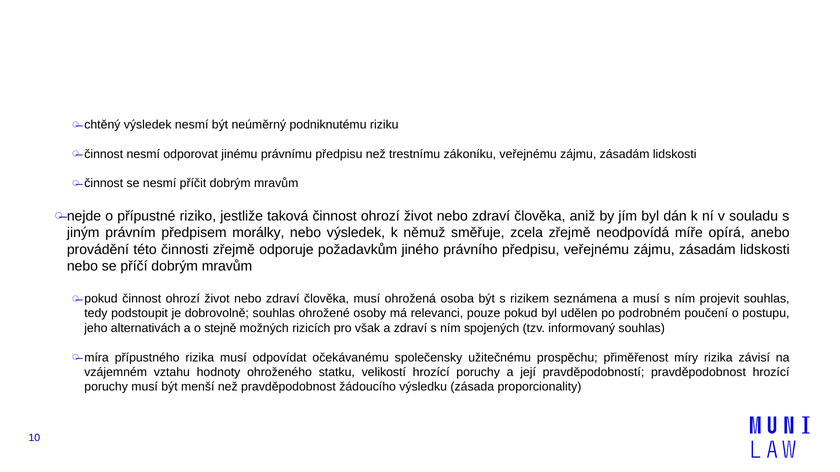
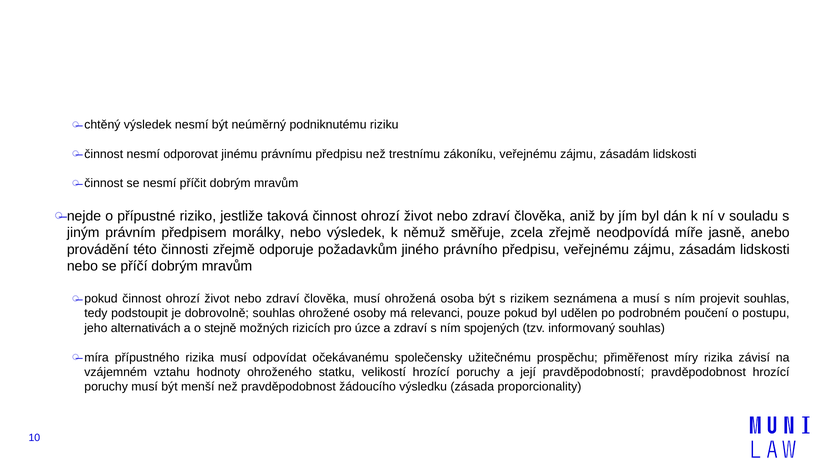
opírá: opírá -> jasně
však: však -> úzce
